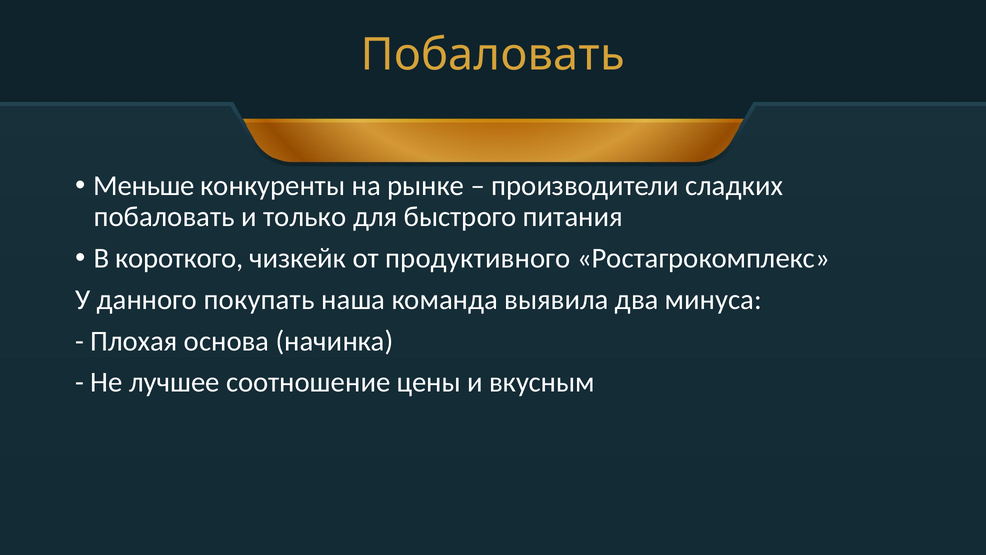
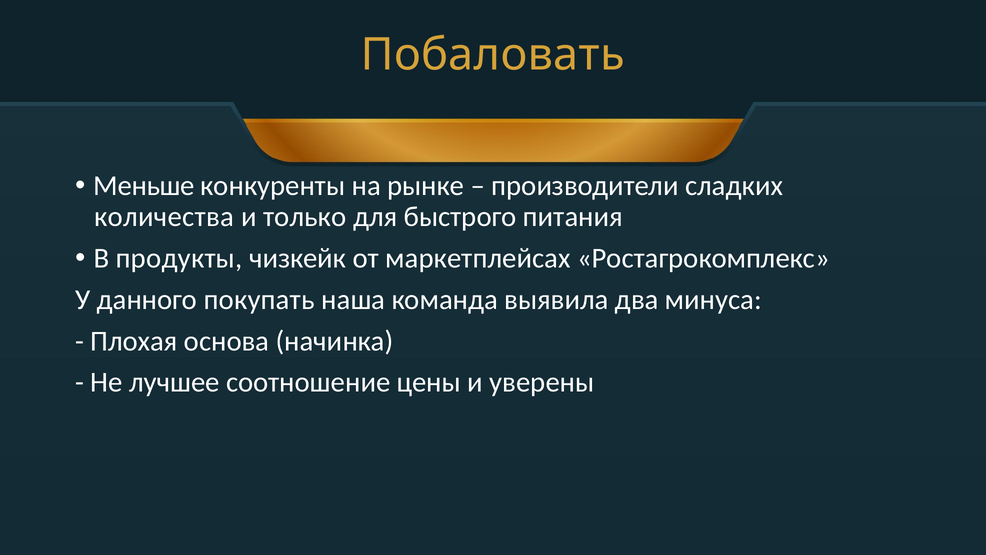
побаловать at (164, 217): побаловать -> количества
короткого: короткого -> продукты
продуктивного: продуктивного -> маркетплейсах
вкусным: вкусным -> уверены
